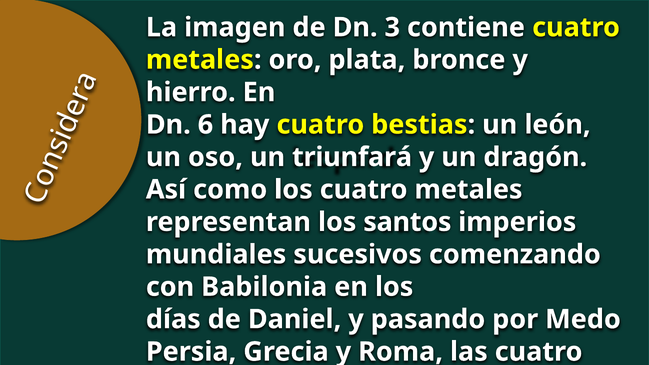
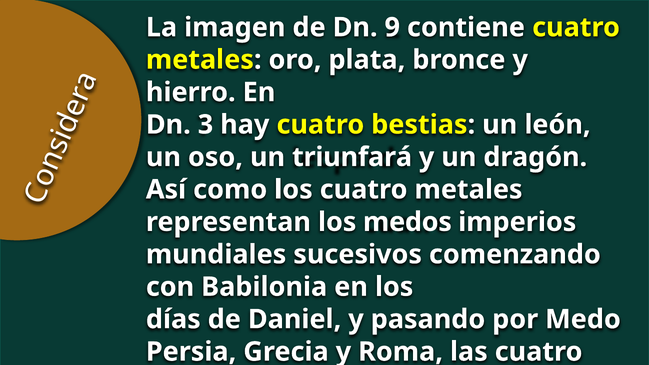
3: 3 -> 9
6: 6 -> 3
santos: santos -> medos
